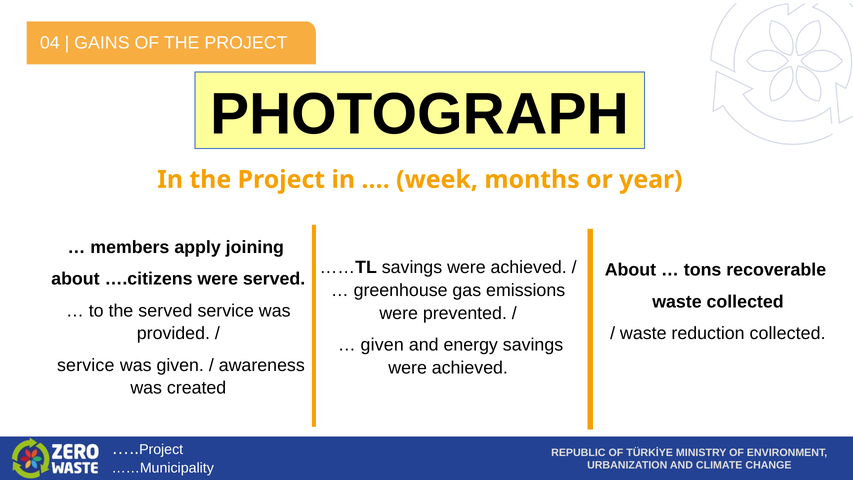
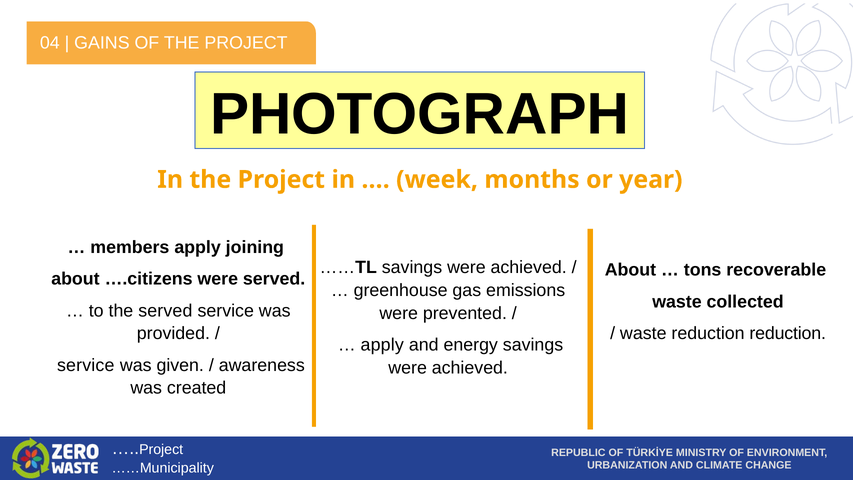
reduction collected: collected -> reduction
given at (382, 345): given -> apply
